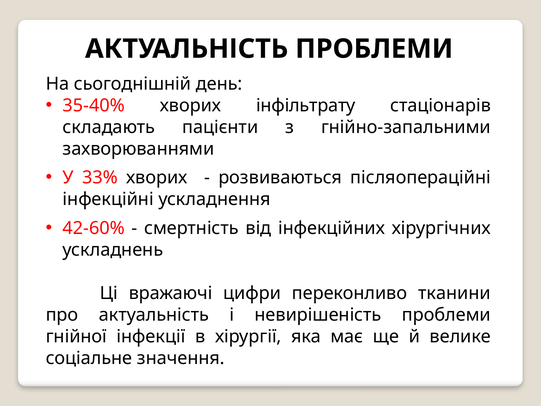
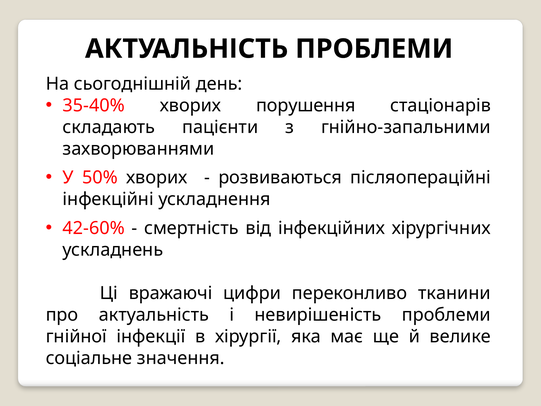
інфільтрату: інфільтрату -> порушення
33%: 33% -> 50%
